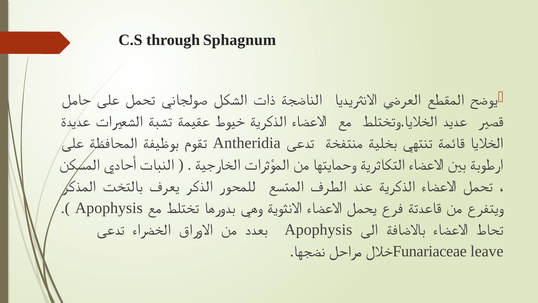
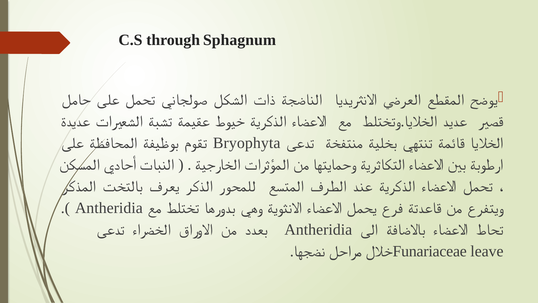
Antheridia: Antheridia -> Bryophyta
Apophysis at (109, 208): Apophysis -> Antheridia
Apophysis at (318, 229): Apophysis -> Antheridia
